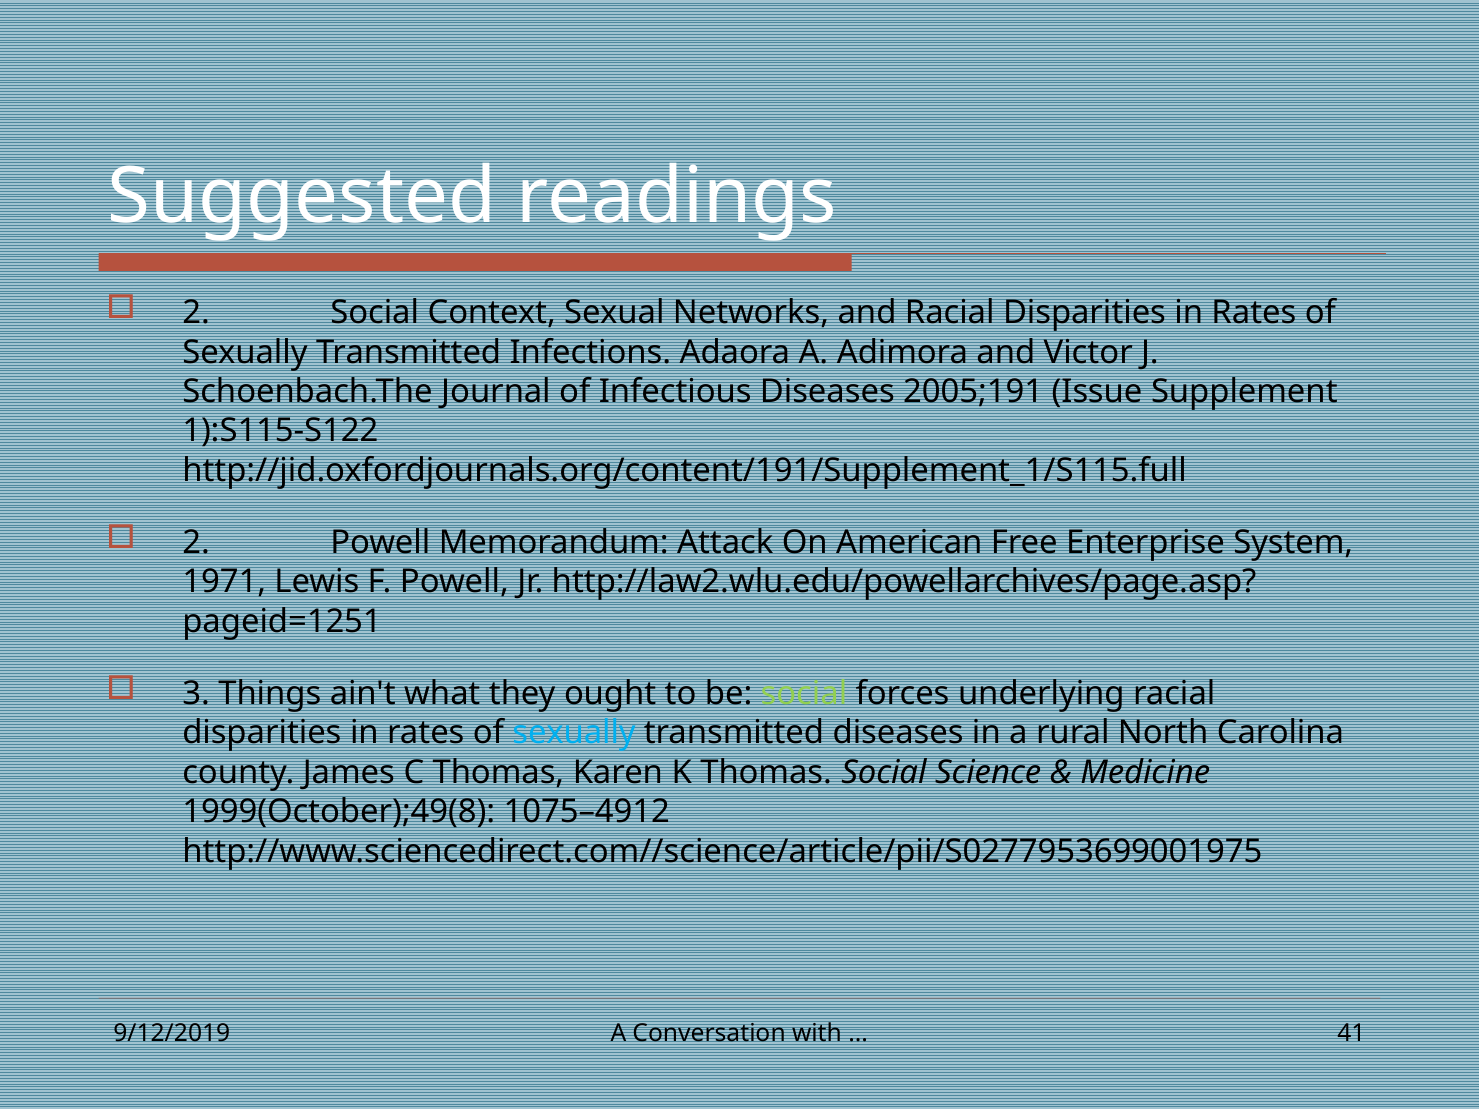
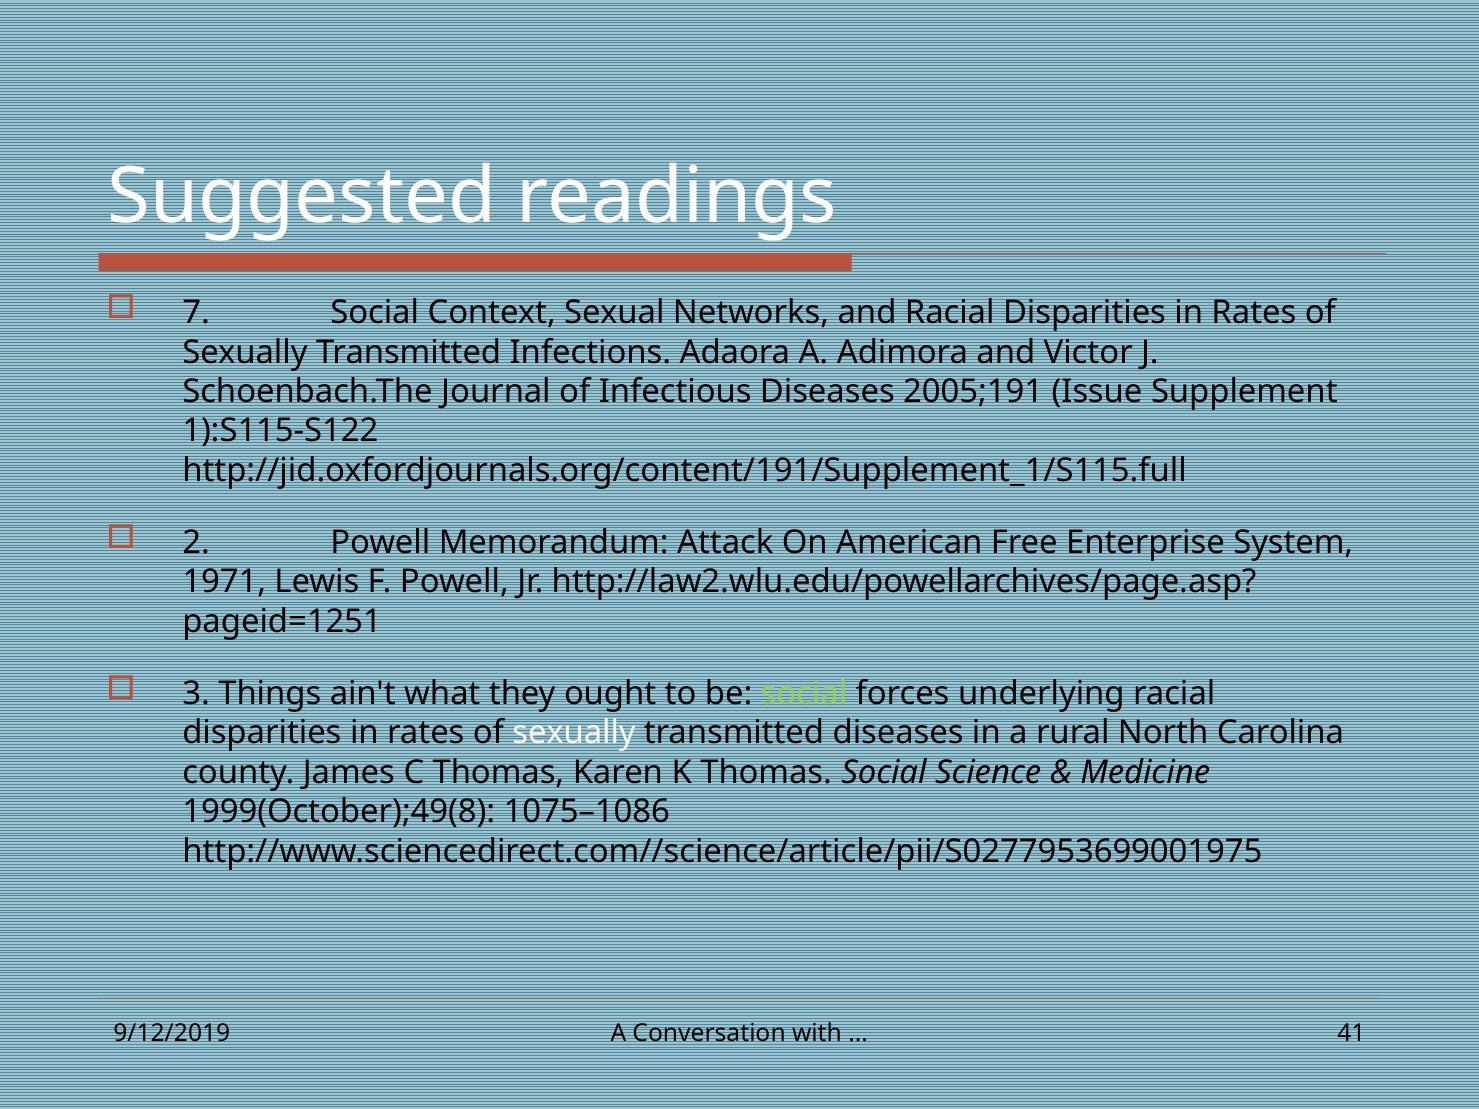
2 at (196, 313): 2 -> 7
sexually at (574, 733) colour: light blue -> white
1075–4912: 1075–4912 -> 1075–1086
